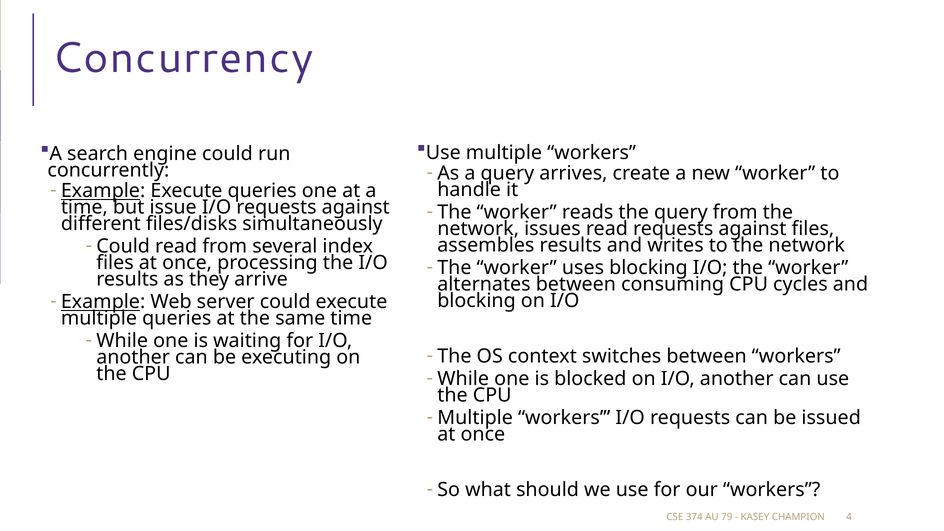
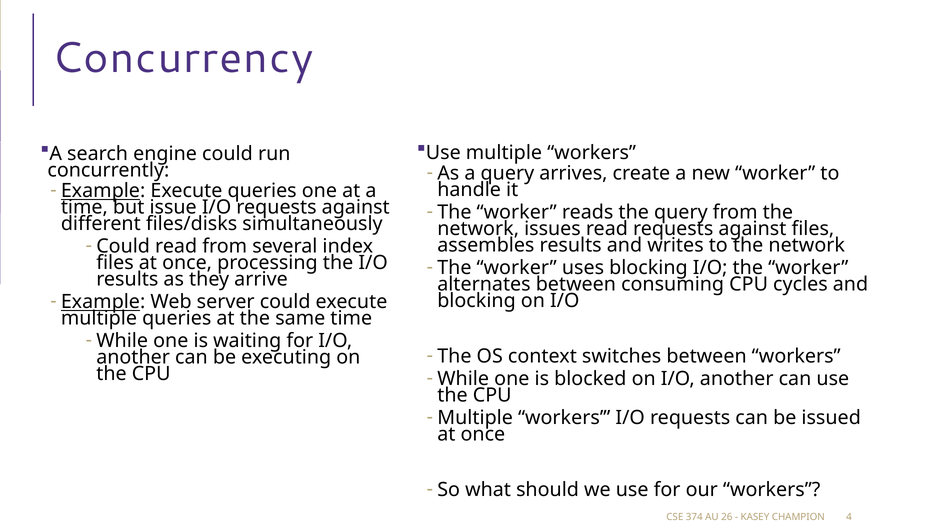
79: 79 -> 26
